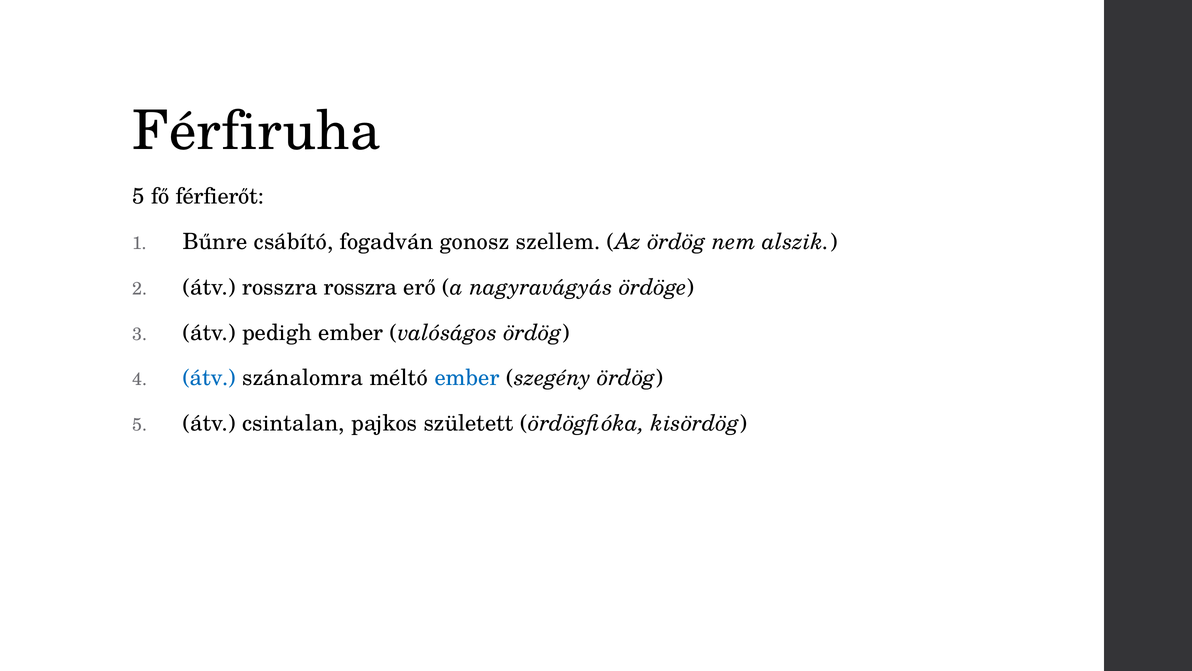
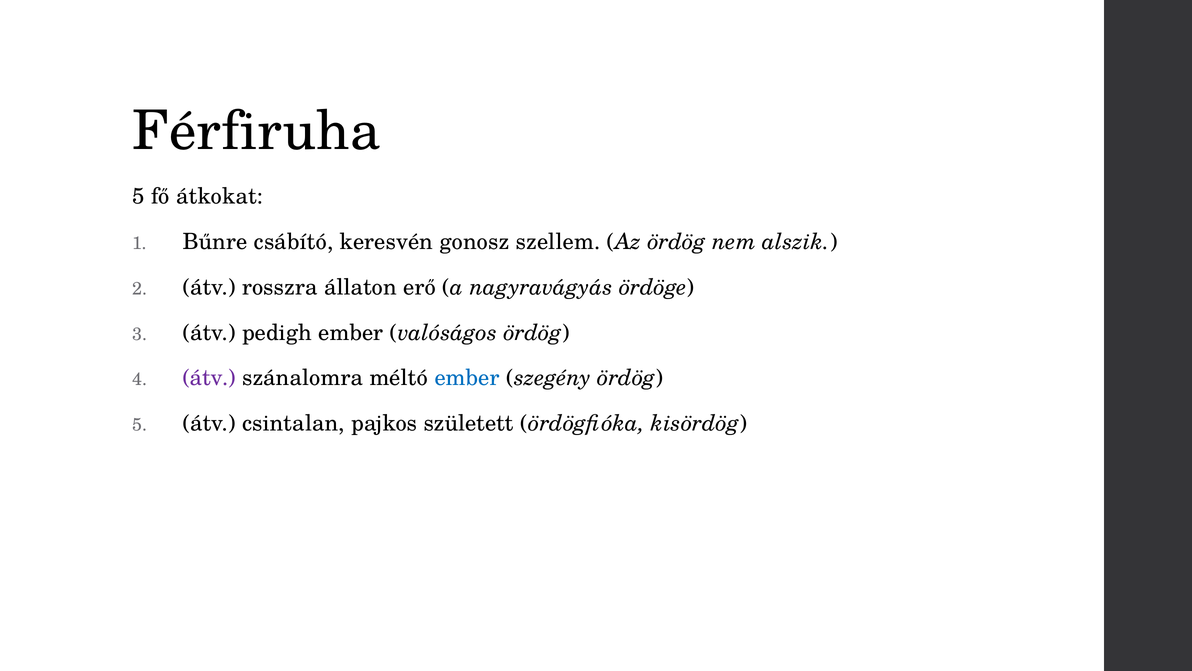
férfierőt: férfierőt -> átkokat
fogadván: fogadván -> keresvén
rosszra rosszra: rosszra -> állaton
átv at (209, 378) colour: blue -> purple
